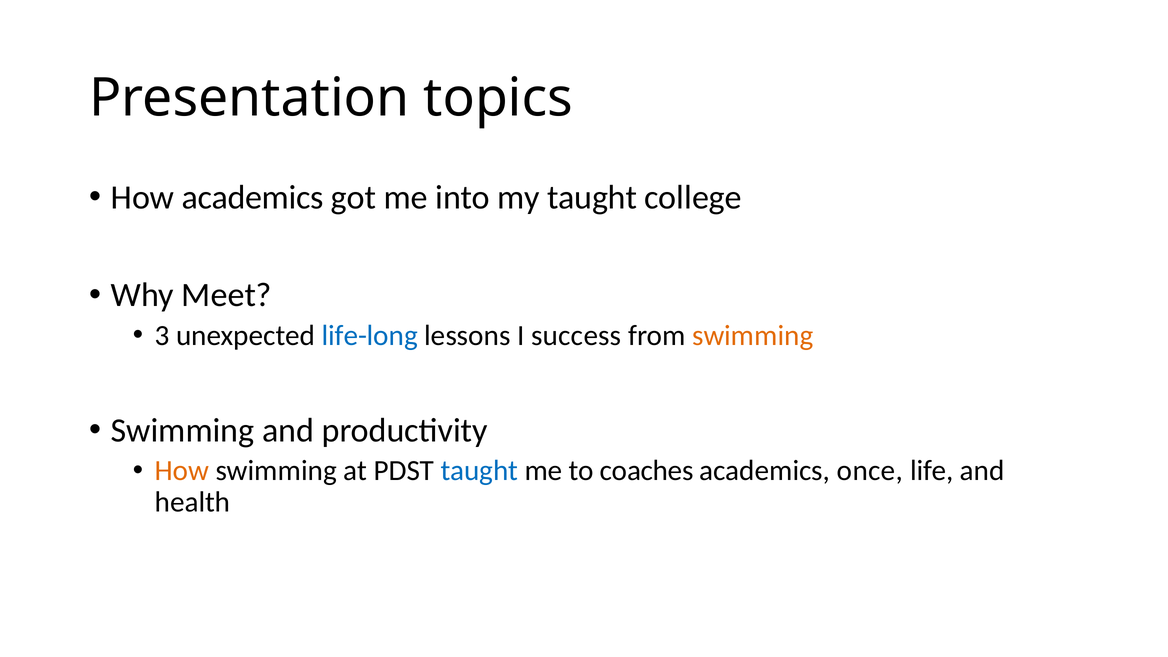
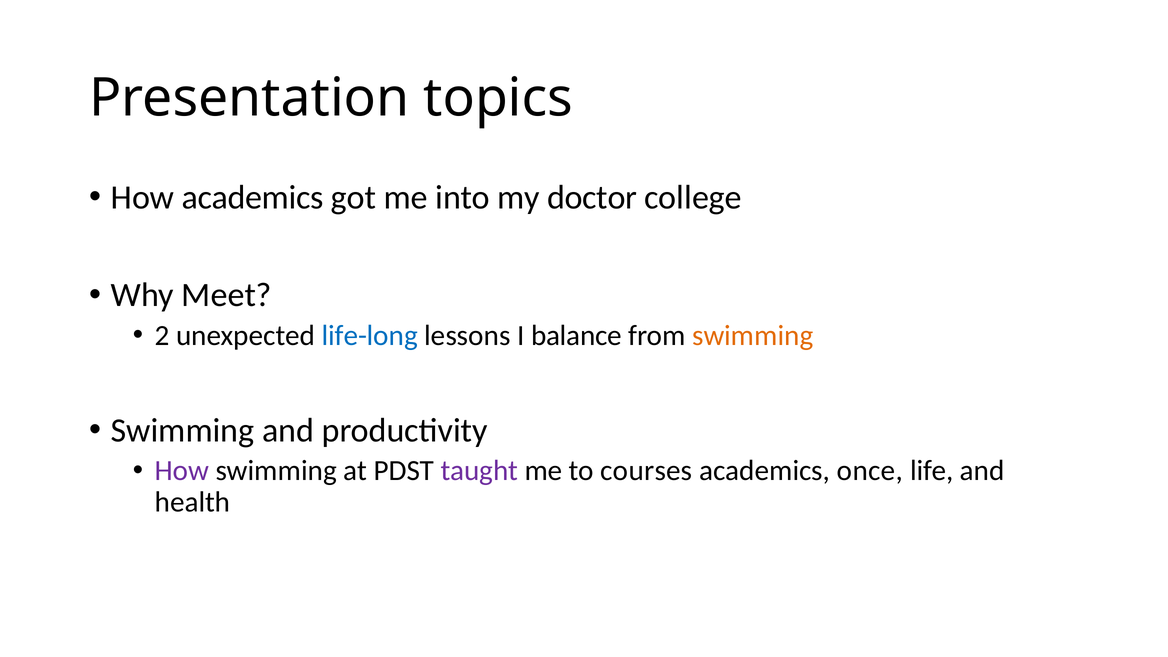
my taught: taught -> doctor
3: 3 -> 2
success: success -> balance
How at (182, 471) colour: orange -> purple
taught at (479, 471) colour: blue -> purple
coaches: coaches -> courses
